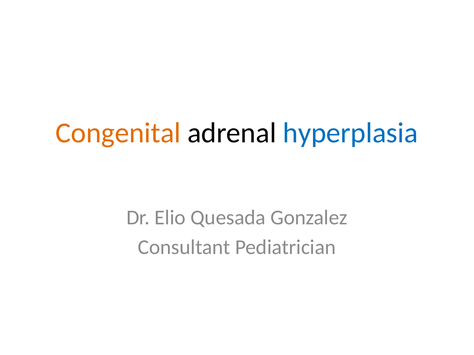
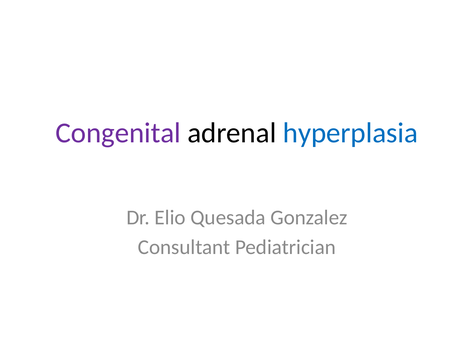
Congenital colour: orange -> purple
